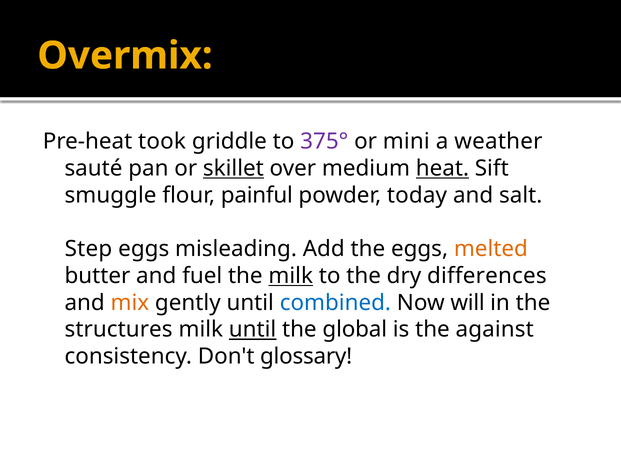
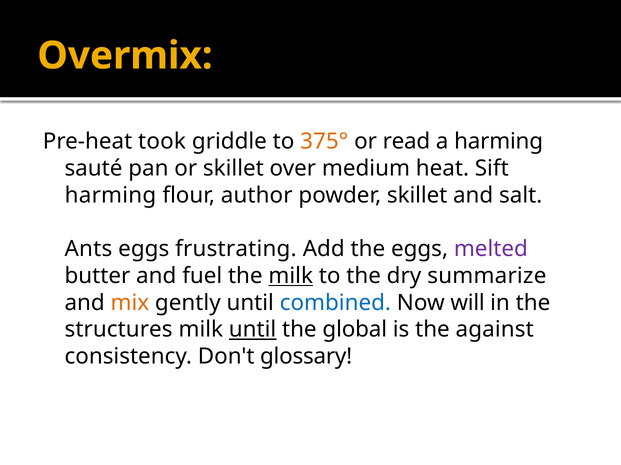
375° colour: purple -> orange
mini: mini -> read
a weather: weather -> harming
skillet at (233, 169) underline: present -> none
heat underline: present -> none
smuggle at (111, 196): smuggle -> harming
painful: painful -> author
powder today: today -> skillet
Step: Step -> Ants
misleading: misleading -> frustrating
melted colour: orange -> purple
differences: differences -> summarize
